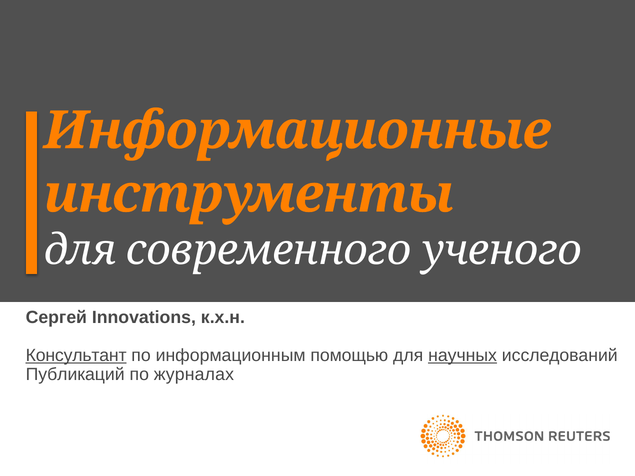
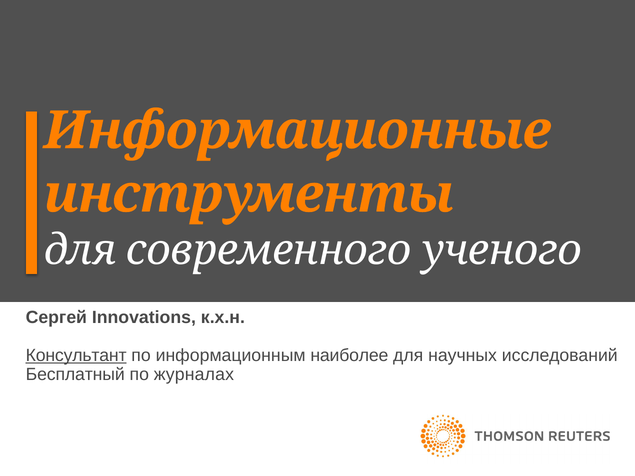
помощью: помощью -> наиболее
научных underline: present -> none
Публикаций: Публикаций -> Бесплатный
